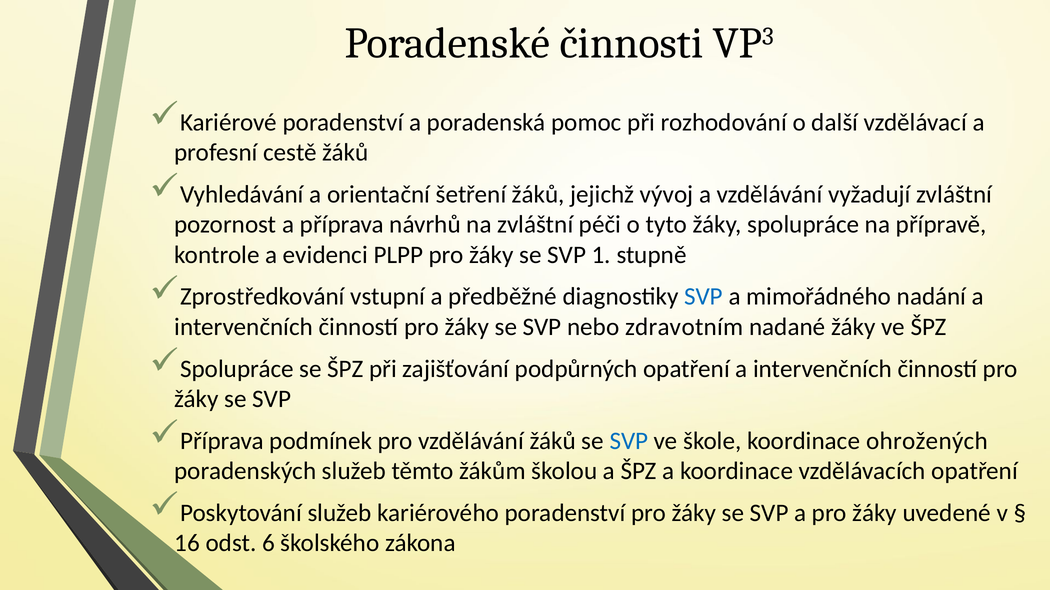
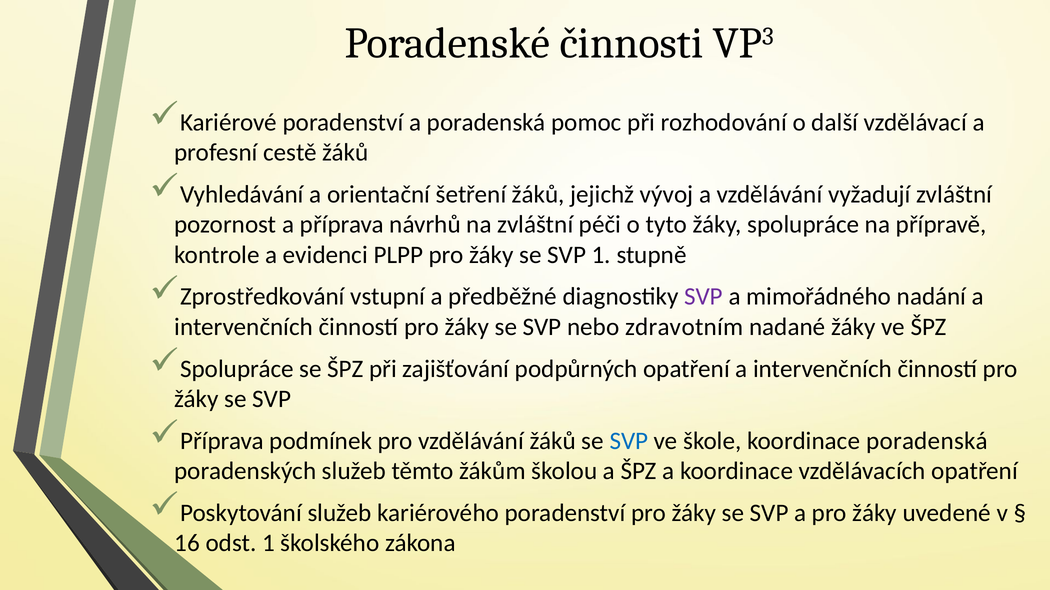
SVP at (703, 297) colour: blue -> purple
koordinace ohrožených: ohrožených -> poradenská
odst 6: 6 -> 1
